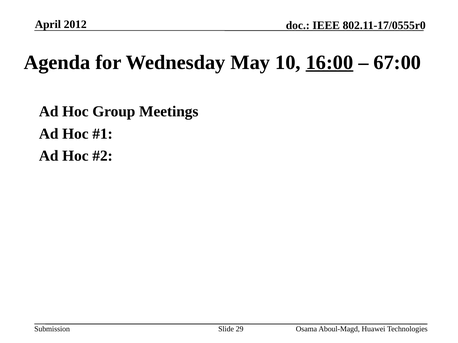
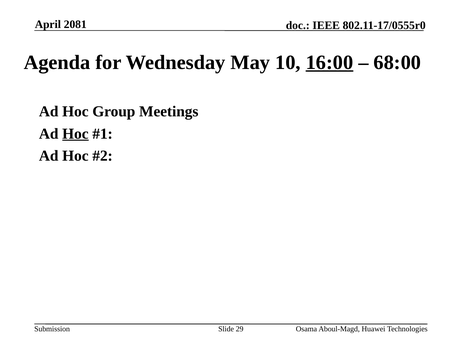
2012: 2012 -> 2081
67:00: 67:00 -> 68:00
Hoc at (75, 134) underline: none -> present
